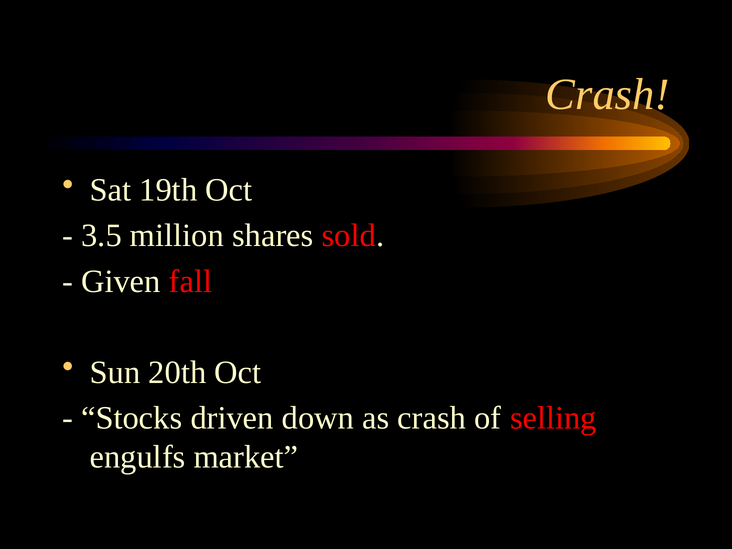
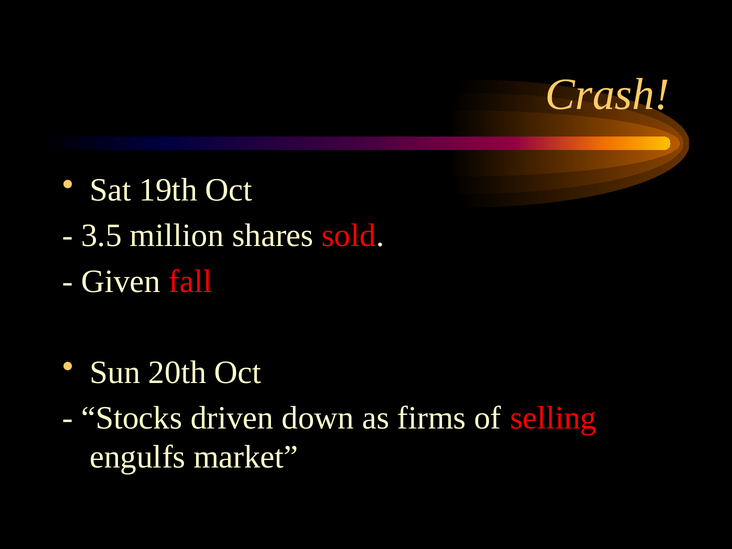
as crash: crash -> firms
